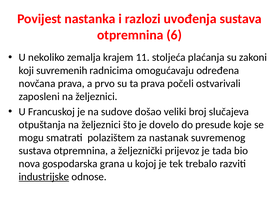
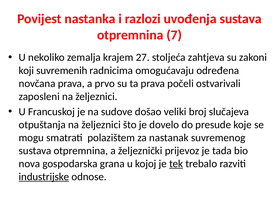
6: 6 -> 7
11: 11 -> 27
plaćanja: plaćanja -> zahtjeva
tek underline: none -> present
